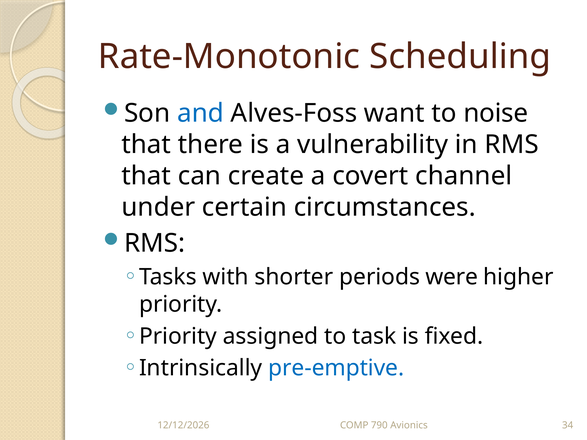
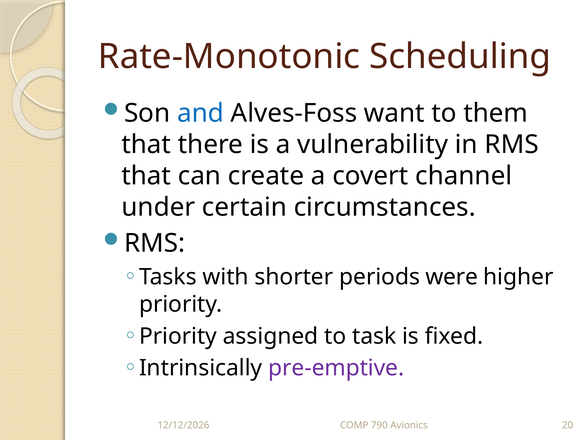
noise: noise -> them
pre-emptive colour: blue -> purple
34: 34 -> 20
